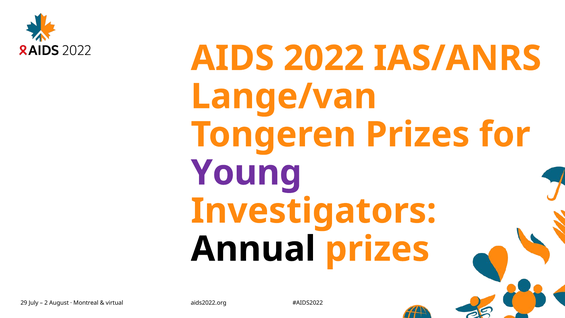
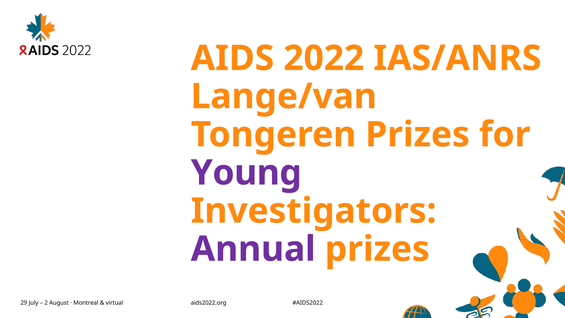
Annual colour: black -> purple
